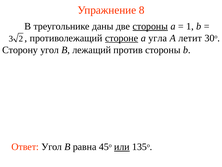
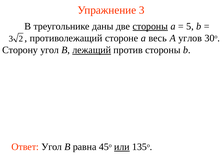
Упражнение 8: 8 -> 3
1: 1 -> 5
стороне underline: present -> none
угла: угла -> весь
летит: летит -> углов
лежащий underline: none -> present
